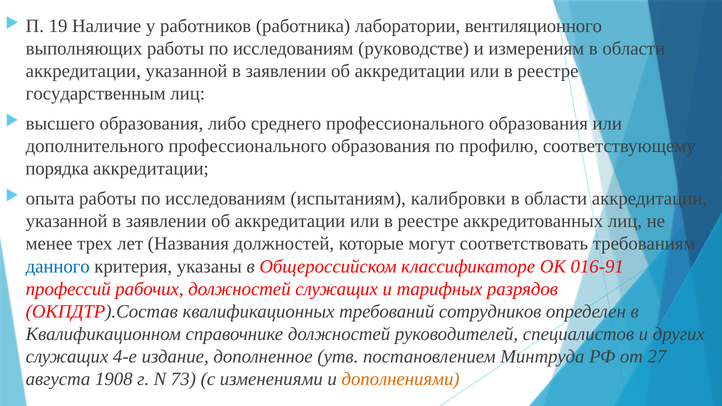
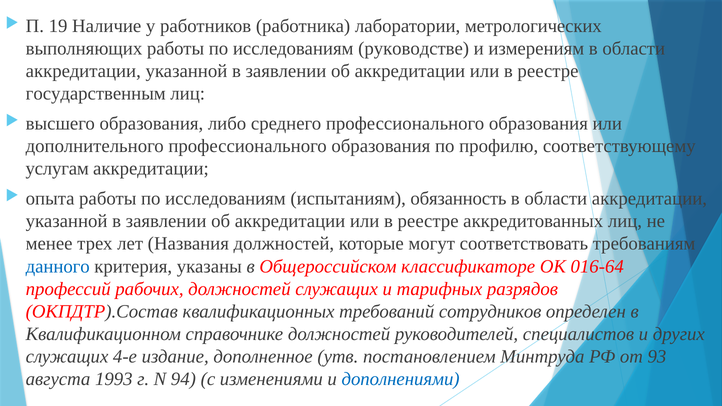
вентиляционного: вентиляционного -> метрологических
порядка: порядка -> услугам
калибровки: калибровки -> обязанность
016-91: 016-91 -> 016-64
27: 27 -> 93
1908: 1908 -> 1993
73: 73 -> 94
дополнениями colour: orange -> blue
